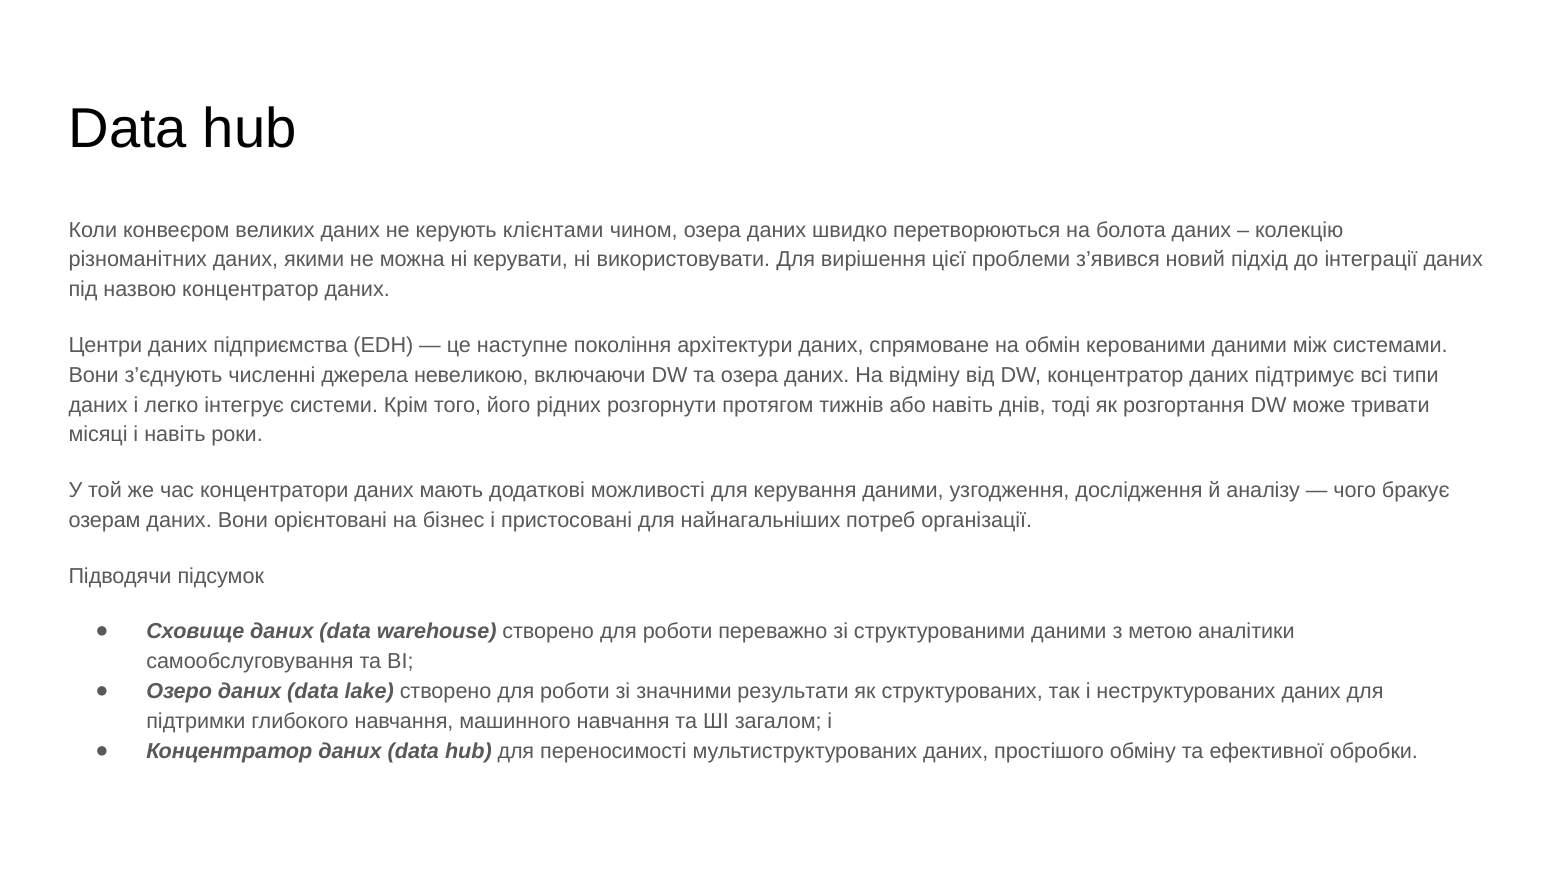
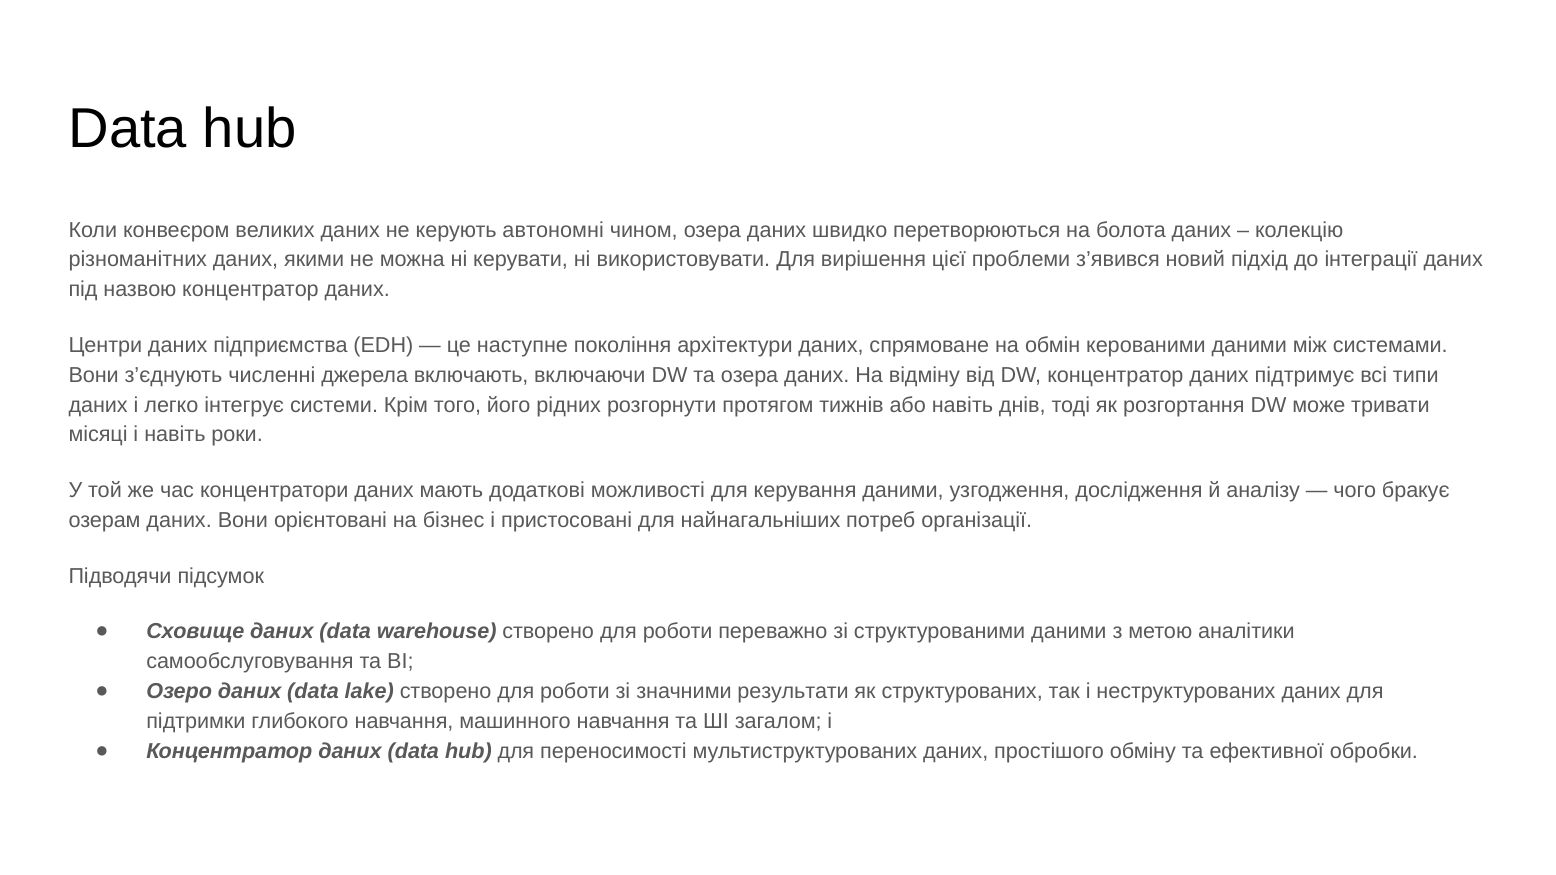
клієнтами: клієнтами -> автономні
невеликою: невеликою -> включають
